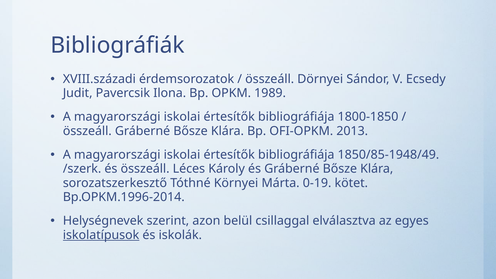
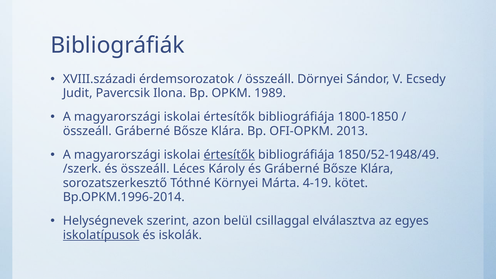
értesítők at (229, 155) underline: none -> present
1850/85-1948/49: 1850/85-1948/49 -> 1850/52-1948/49
0-19: 0-19 -> 4-19
